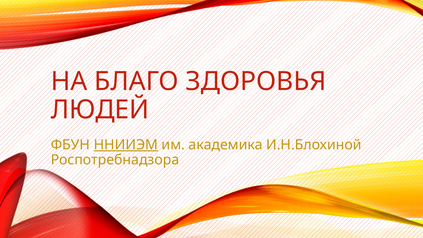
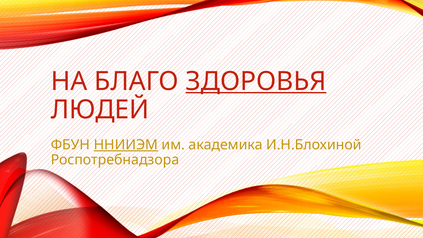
ЗДОРОВЬЯ underline: none -> present
